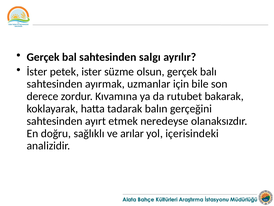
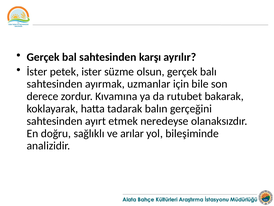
salgı: salgı -> karşı
içerisindeki: içerisindeki -> bileşiminde
